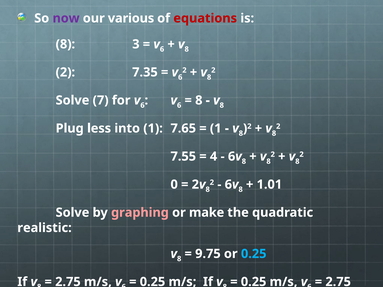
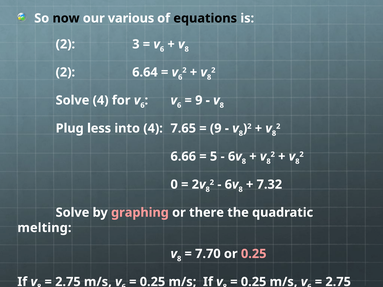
now colour: purple -> black
equations colour: red -> black
8 at (65, 44): 8 -> 2
7.35: 7.35 -> 6.64
Solve 7: 7 -> 4
8 at (199, 100): 8 -> 9
into 1: 1 -> 4
1 at (216, 128): 1 -> 9
7.55: 7.55 -> 6.66
4: 4 -> 5
1.01: 1.01 -> 7.32
make: make -> there
realistic: realistic -> melting
9.75: 9.75 -> 7.70
0.25 at (254, 254) colour: light blue -> pink
